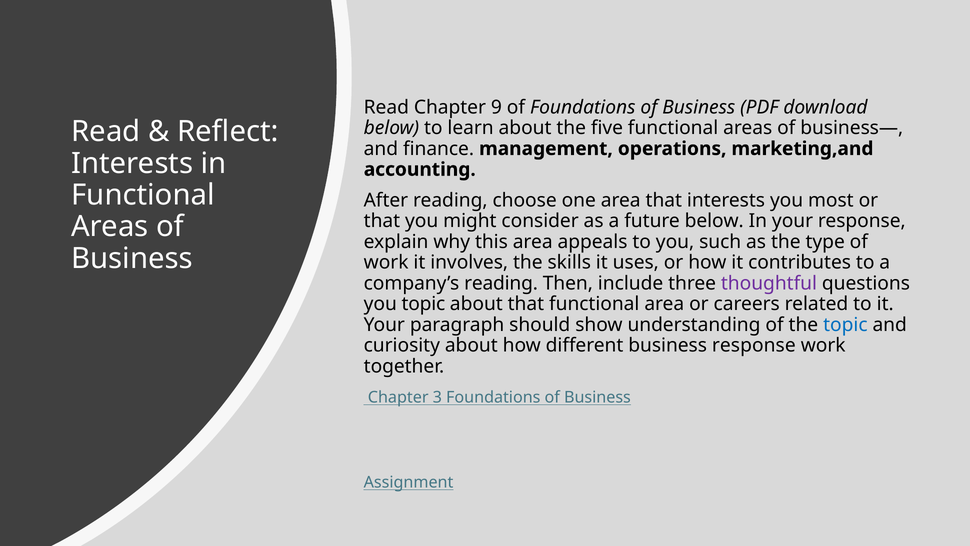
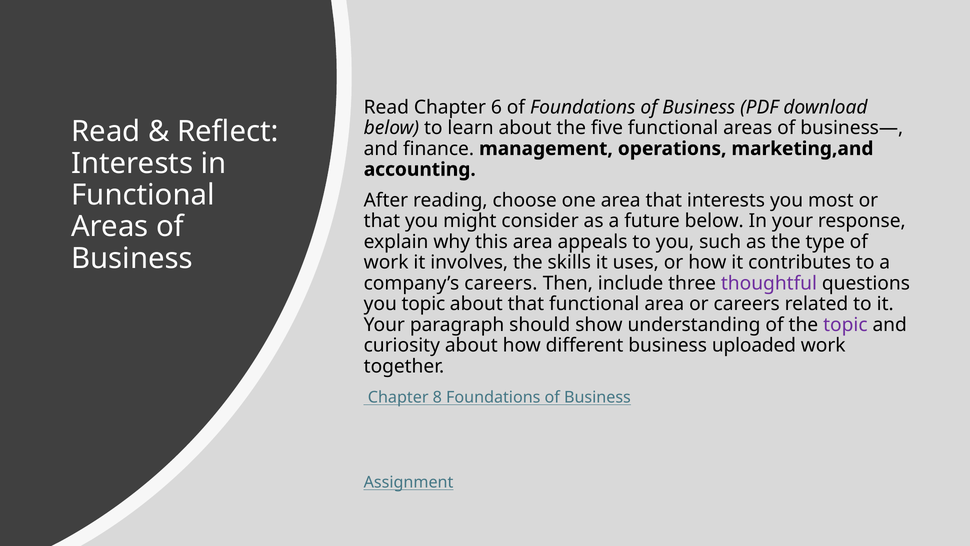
9: 9 -> 6
company’s reading: reading -> careers
topic at (845, 325) colour: blue -> purple
business response: response -> uploaded
3: 3 -> 8
